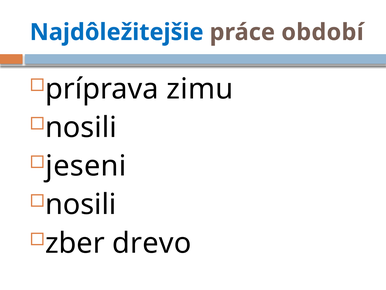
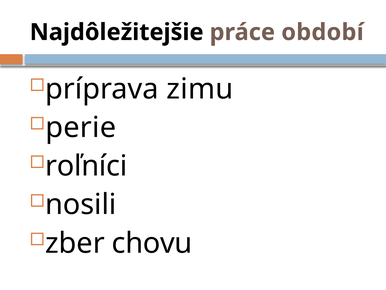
Najdôležitejšie colour: blue -> black
nosili at (81, 127): nosili -> perie
jeseni: jeseni -> roľníci
drevo: drevo -> chovu
